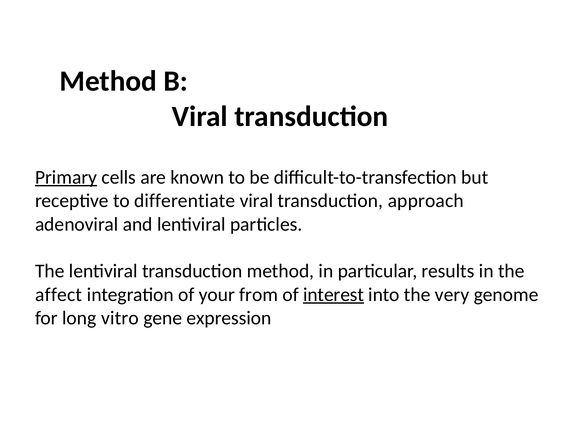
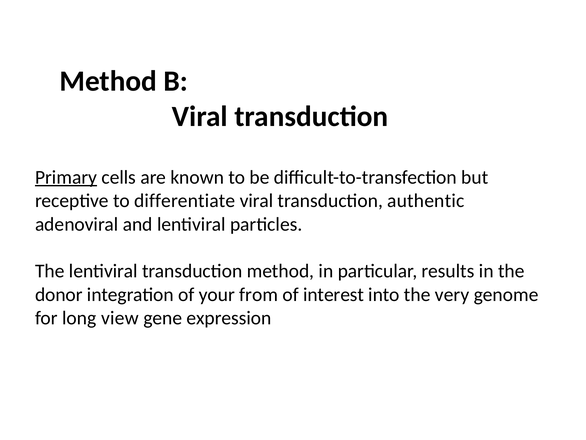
approach: approach -> authentic
affect: affect -> donor
interest underline: present -> none
vitro: vitro -> view
